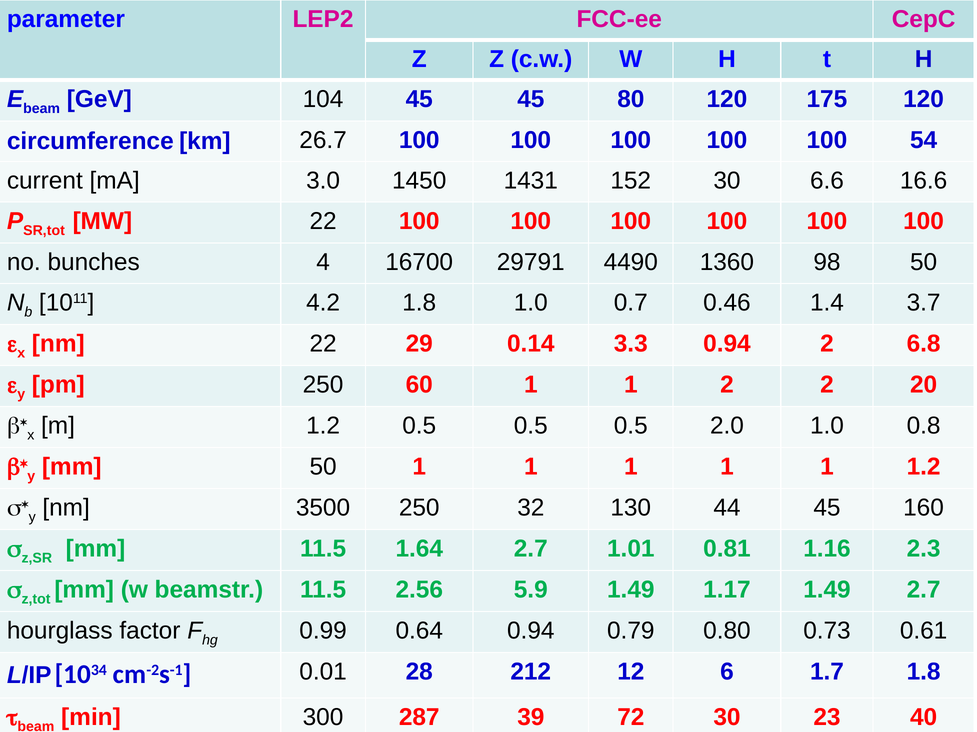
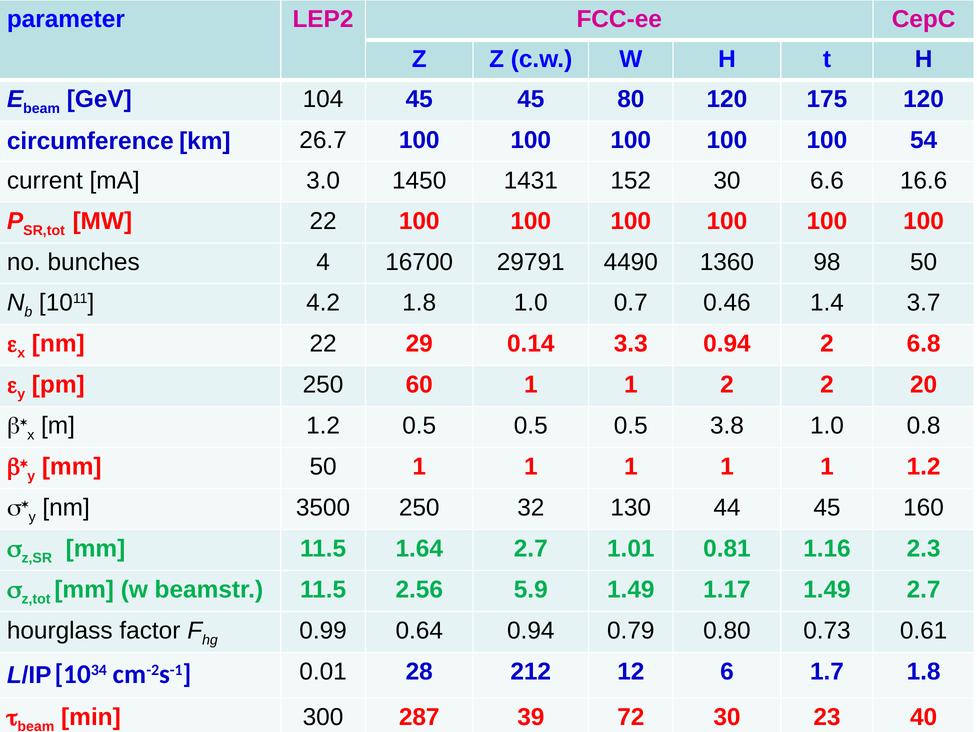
2.0: 2.0 -> 3.8
